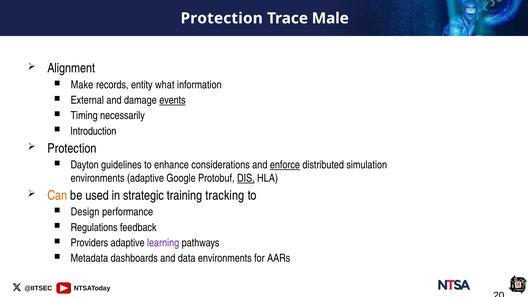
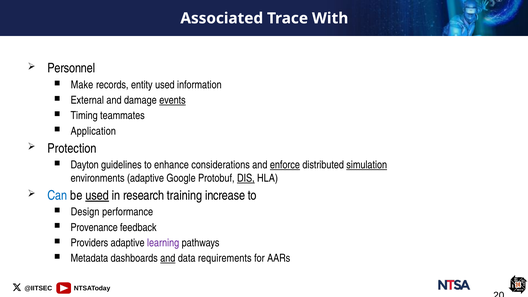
Protection at (222, 18): Protection -> Associated
Male: Male -> With
Alignment: Alignment -> Personnel
entity what: what -> used
necessarily: necessarily -> teammates
Introduction: Introduction -> Application
simulation underline: none -> present
Can colour: orange -> blue
used at (97, 195) underline: none -> present
strategic: strategic -> research
tracking: tracking -> increase
Regulations: Regulations -> Provenance
and at (168, 258) underline: none -> present
data environments: environments -> requirements
